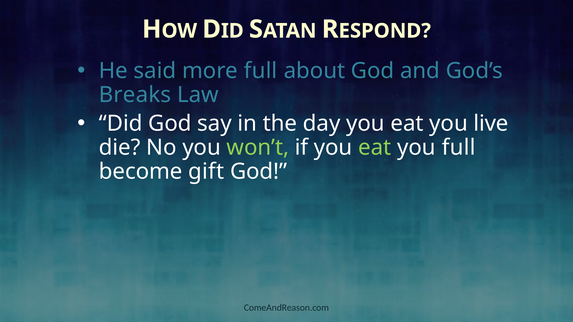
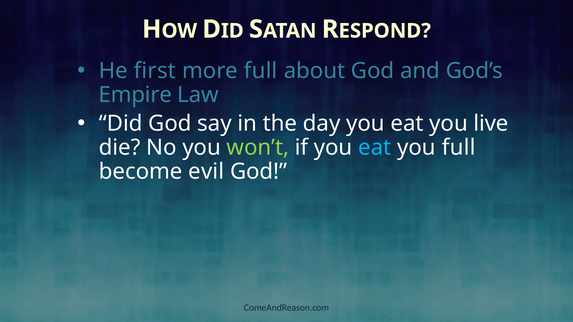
said: said -> first
Breaks: Breaks -> Empire
eat at (375, 148) colour: light green -> light blue
gift: gift -> evil
